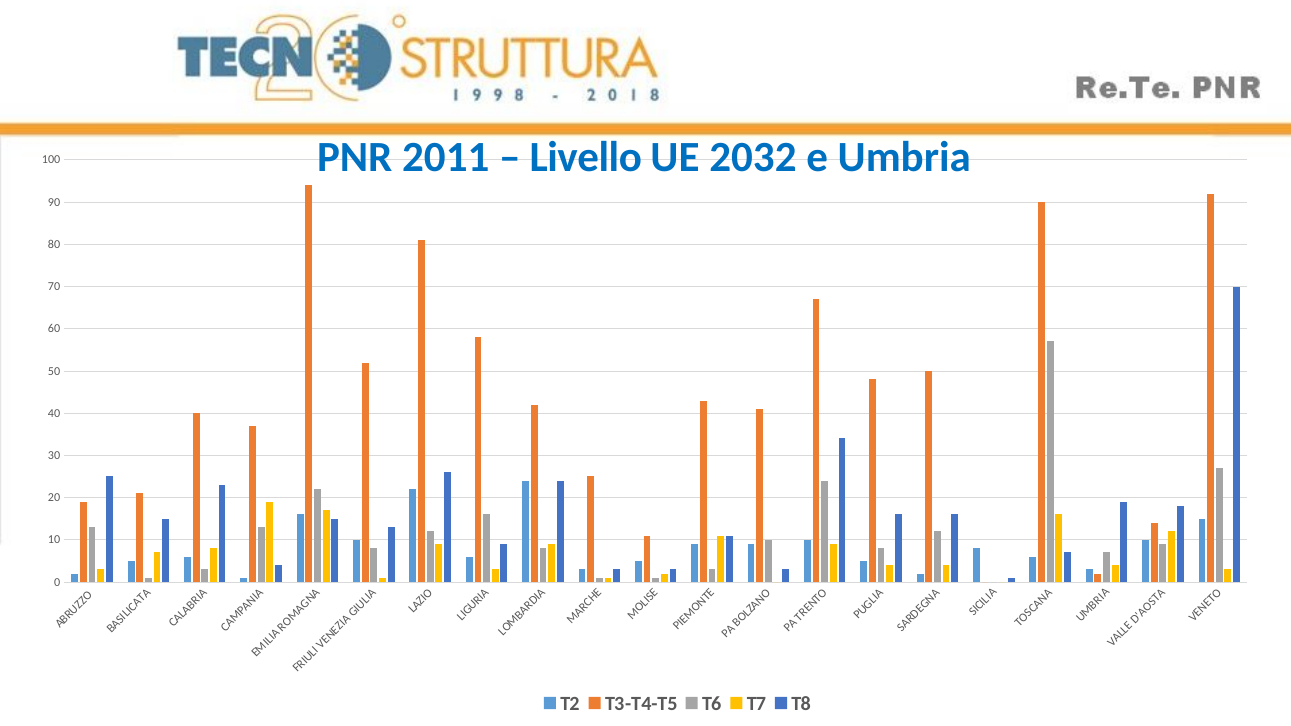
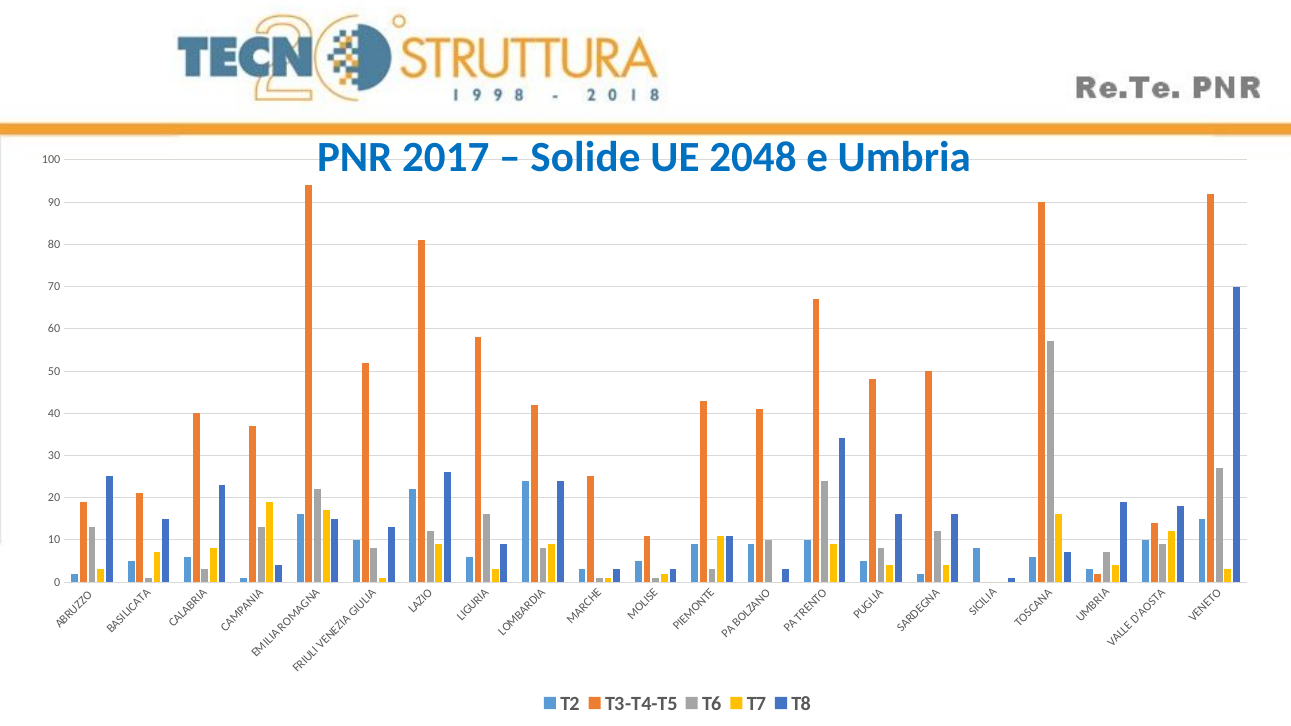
2011: 2011 -> 2017
Livello: Livello -> Solide
2032: 2032 -> 2048
